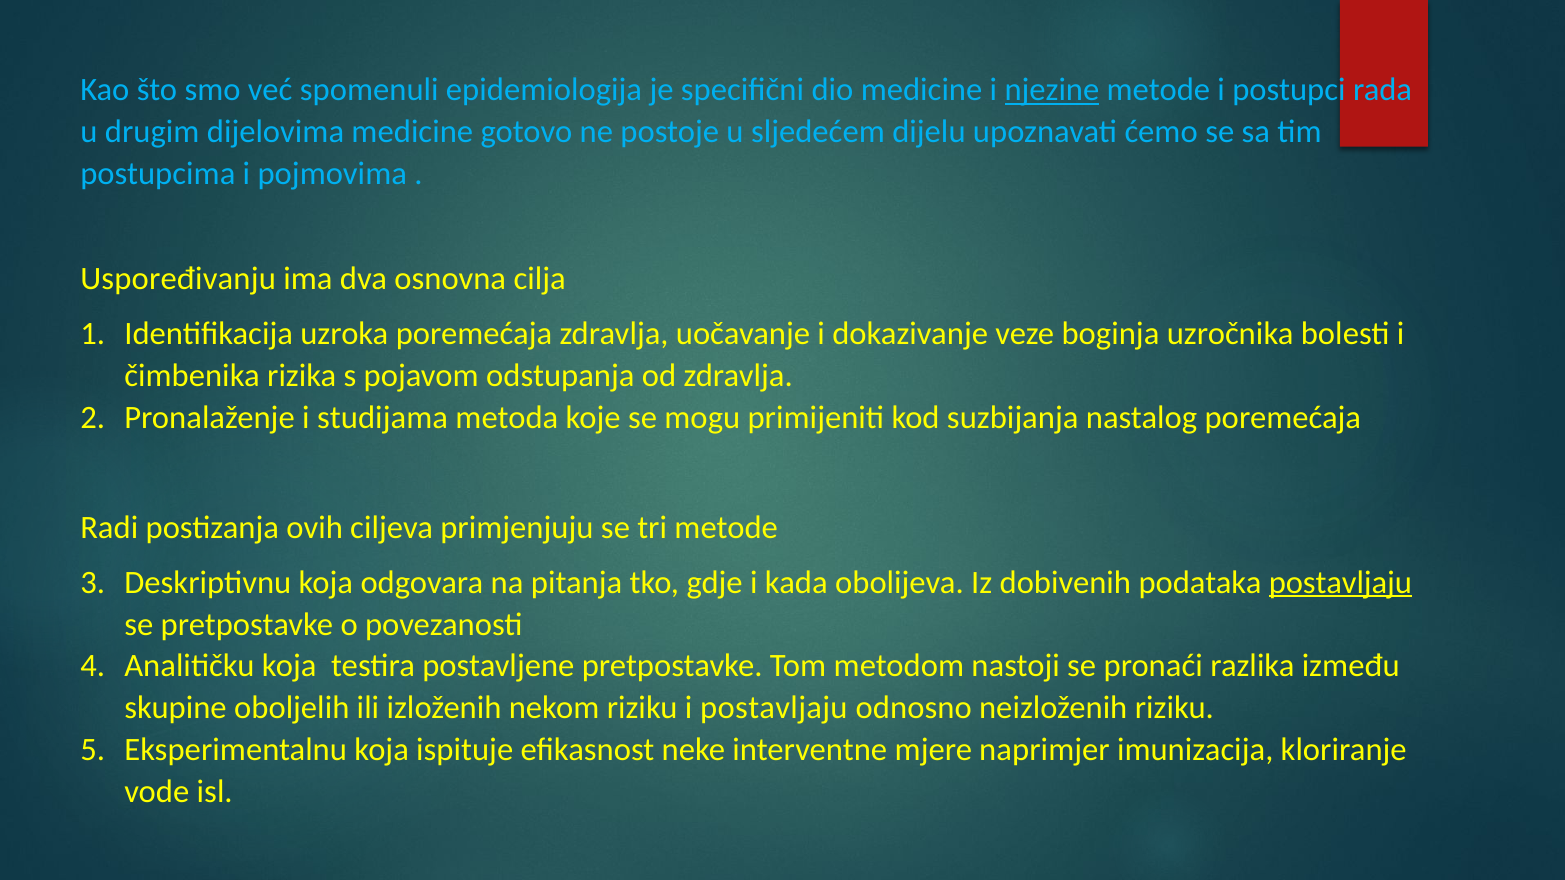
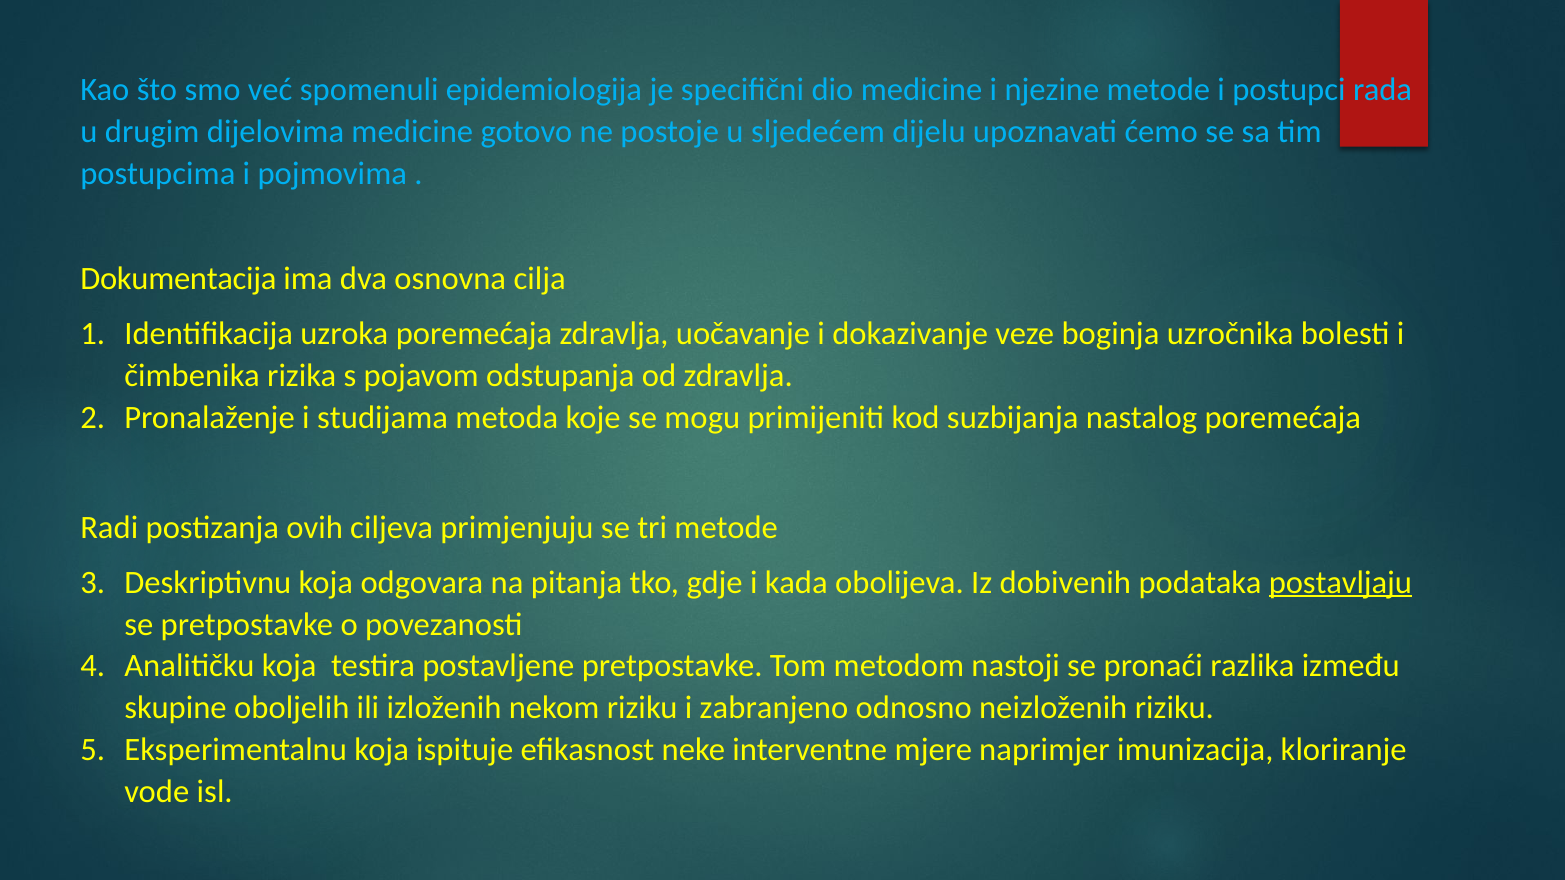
njezine underline: present -> none
Uspoređivanju: Uspoređivanju -> Dokumentacija
i postavljaju: postavljaju -> zabranjeno
